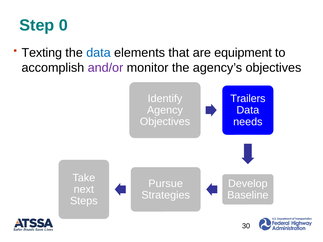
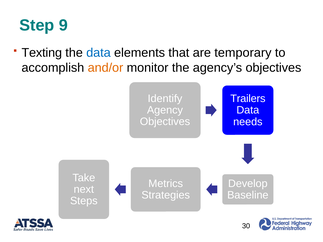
0: 0 -> 9
equipment: equipment -> temporary
and/or colour: purple -> orange
Pursue: Pursue -> Metrics
